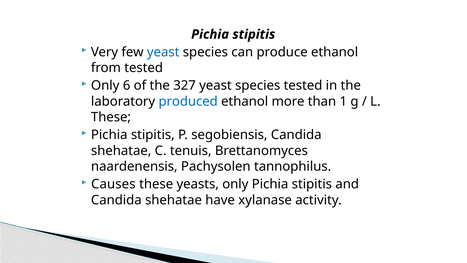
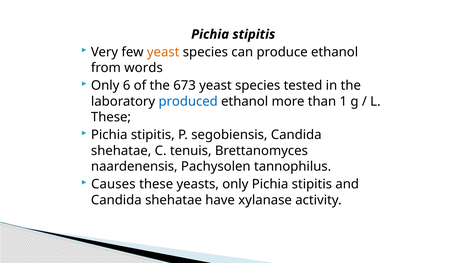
yeast at (163, 52) colour: blue -> orange
from tested: tested -> words
327: 327 -> 673
